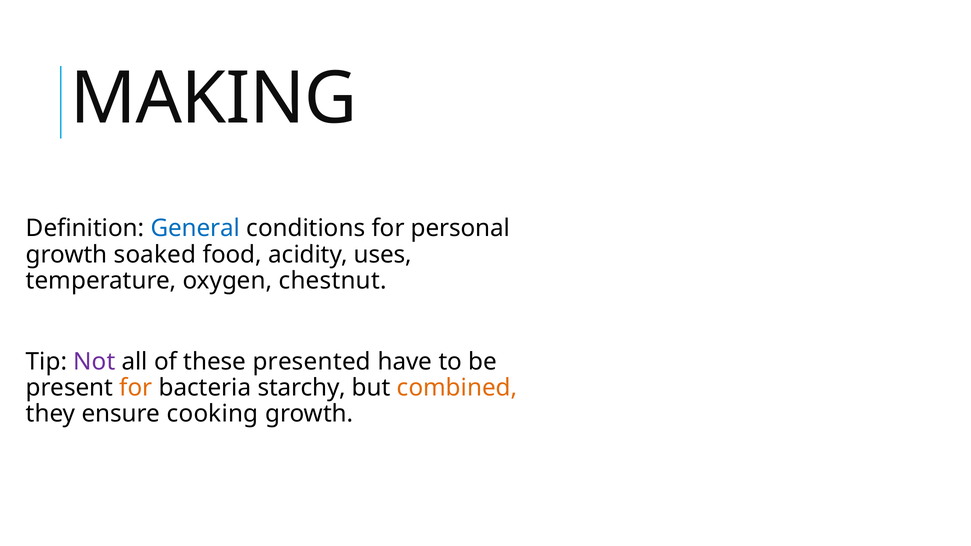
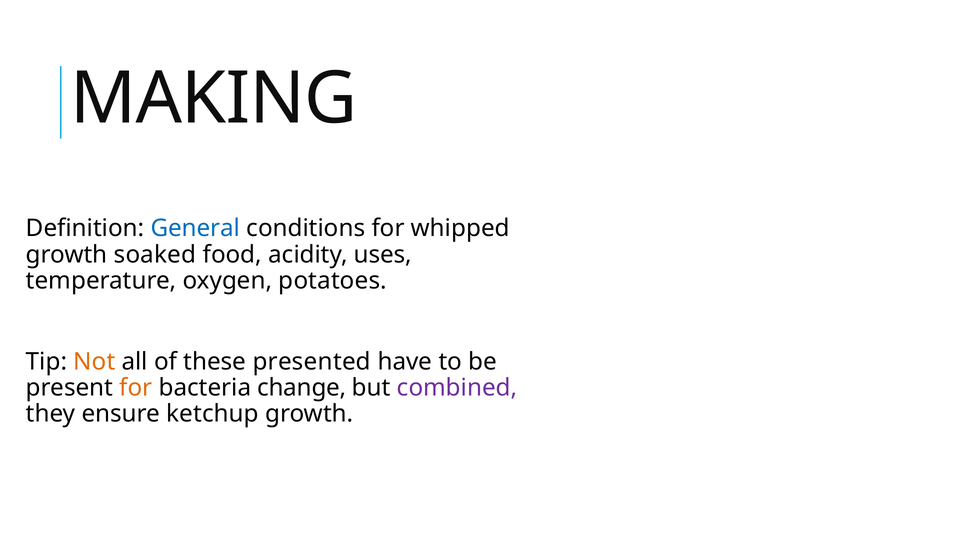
personal: personal -> whipped
chestnut: chestnut -> potatoes
Not colour: purple -> orange
starchy: starchy -> change
combined colour: orange -> purple
cooking: cooking -> ketchup
